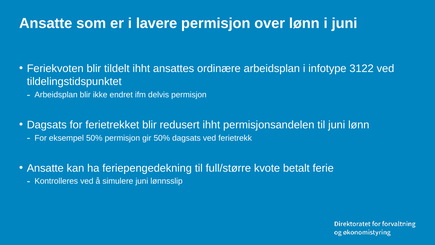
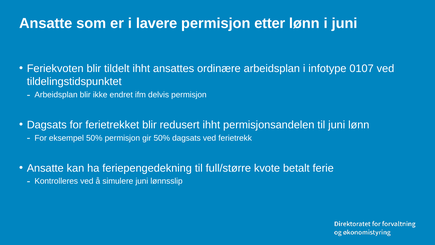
over: over -> etter
3122: 3122 -> 0107
